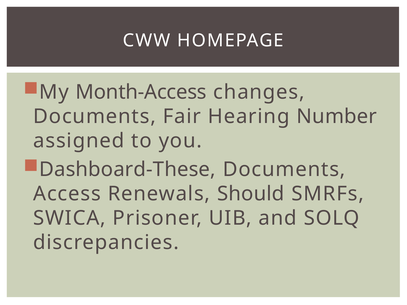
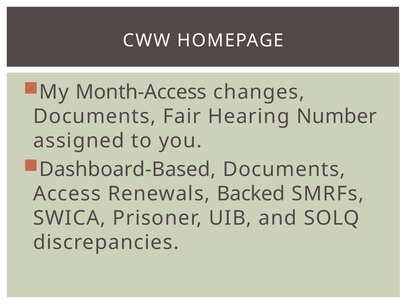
Dashboard-These: Dashboard-These -> Dashboard-Based
Should: Should -> Backed
